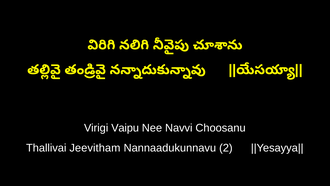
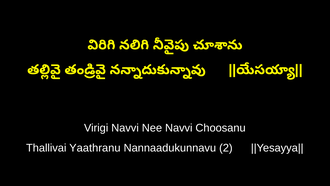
Virigi Vaipu: Vaipu -> Navvi
Jeevitham: Jeevitham -> Yaathranu
